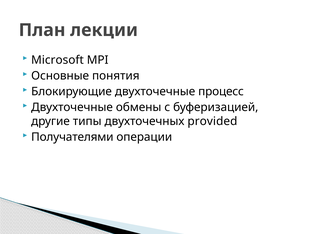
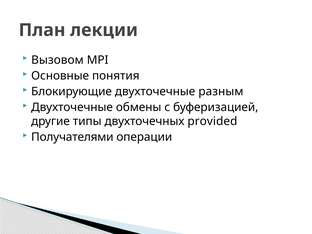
Microsoft: Microsoft -> Вызовом
процесс: процесс -> разным
